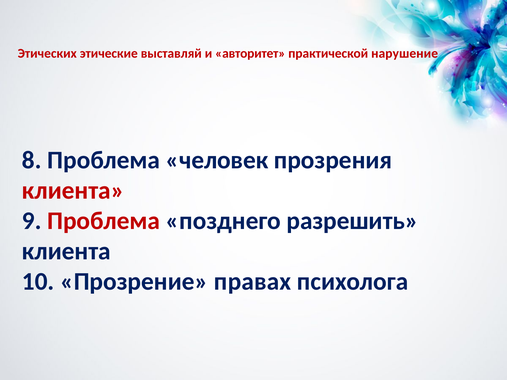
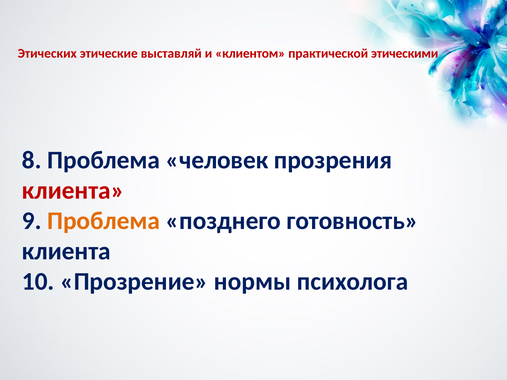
авторитет: авторитет -> клиентом
нарушение: нарушение -> этическими
Проблема at (104, 221) colour: red -> orange
разрешить: разрешить -> готовность
правах: правах -> нормы
